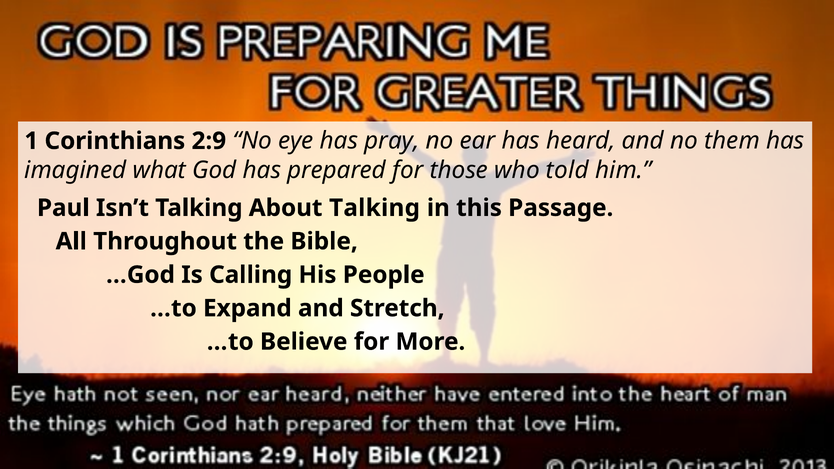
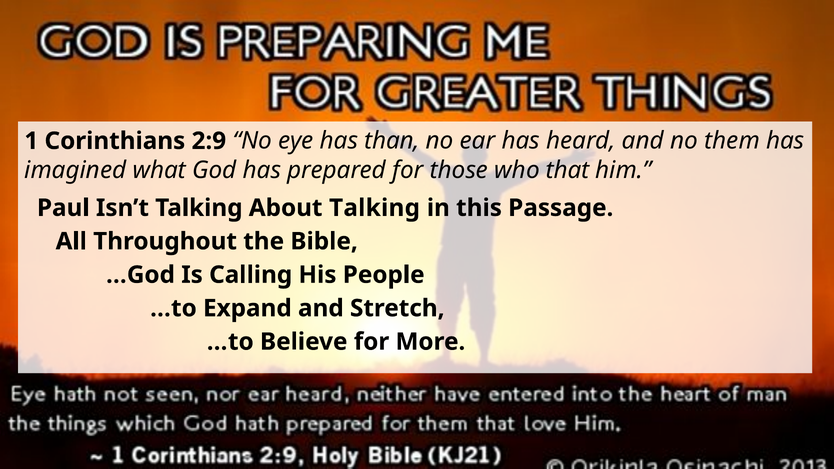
pray: pray -> than
told: told -> that
